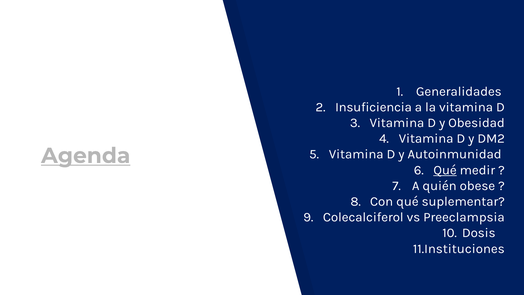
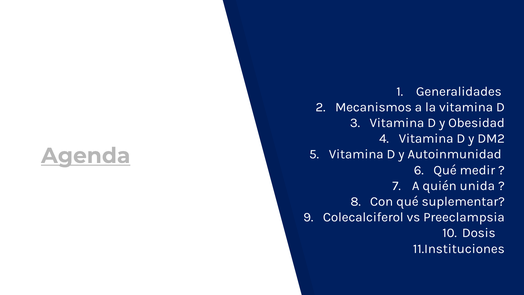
Insuficiencia: Insuficiencia -> Mecanismos
Qué at (445, 170) underline: present -> none
obese: obese -> unida
